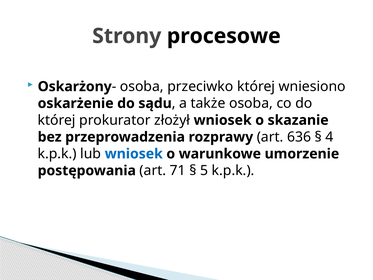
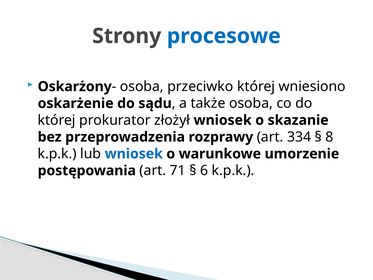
procesowe colour: black -> blue
636: 636 -> 334
4: 4 -> 8
5: 5 -> 6
